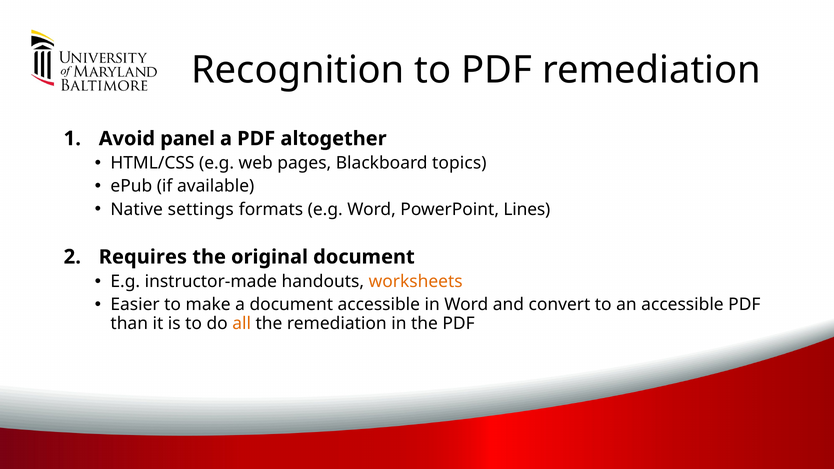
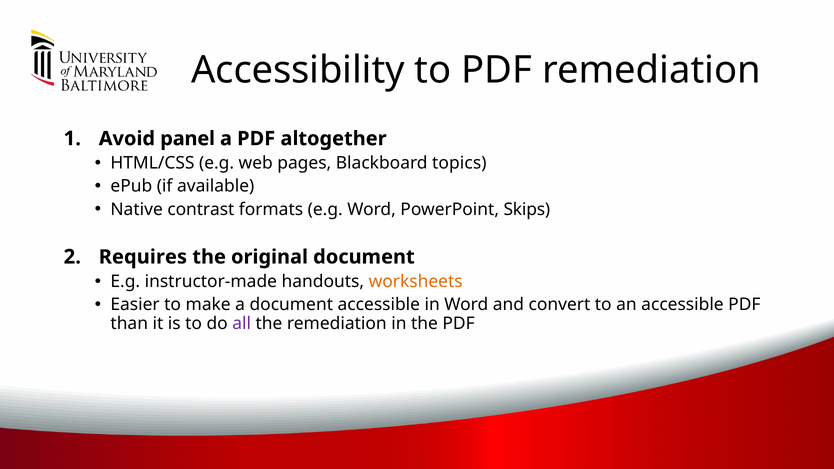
Recognition: Recognition -> Accessibility
settings: settings -> contrast
Lines: Lines -> Skips
all colour: orange -> purple
